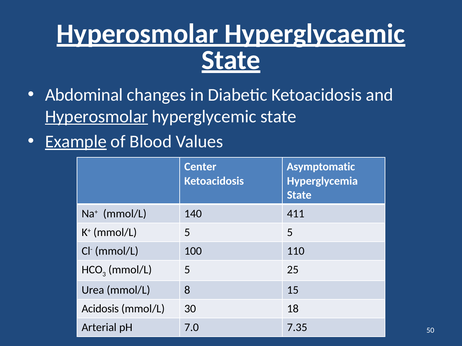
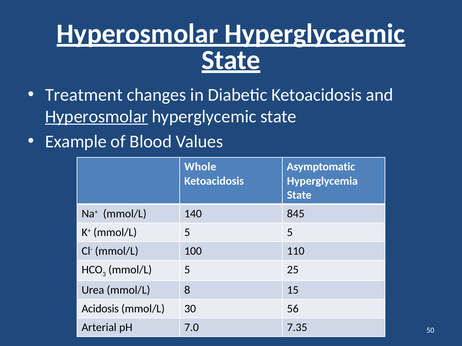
Abdominal: Abdominal -> Treatment
Example underline: present -> none
Center: Center -> Whole
411: 411 -> 845
18: 18 -> 56
